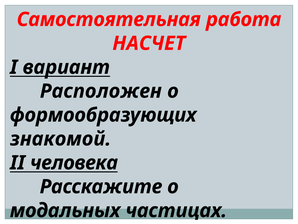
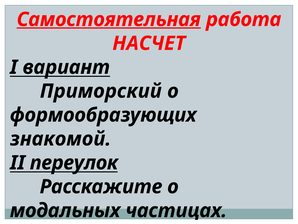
Самостоятельная underline: none -> present
Расположен: Расположен -> Приморский
человека: человека -> переулок
